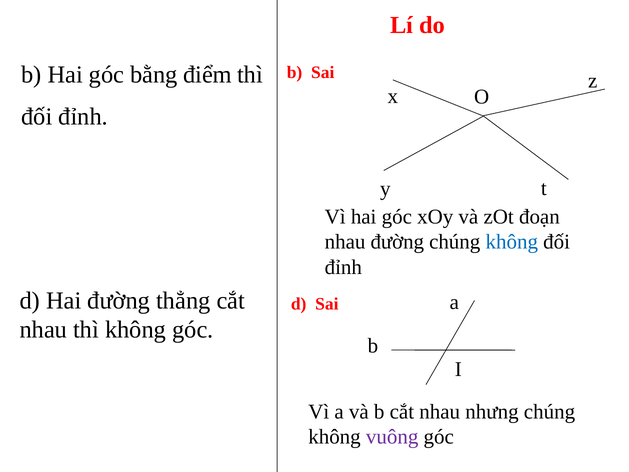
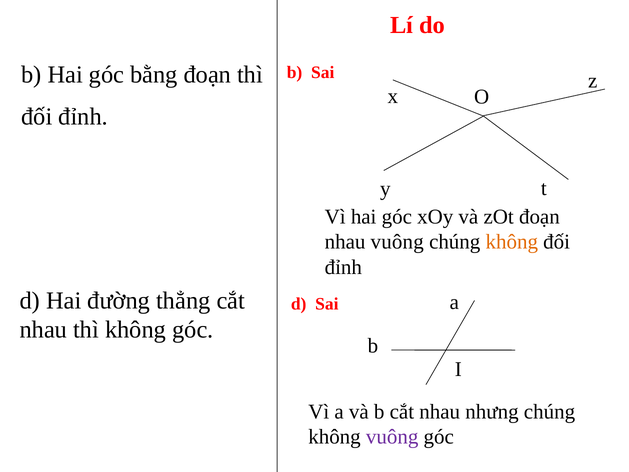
bằng điểm: điểm -> đoạn
nhau đường: đường -> vuông
không at (512, 242) colour: blue -> orange
